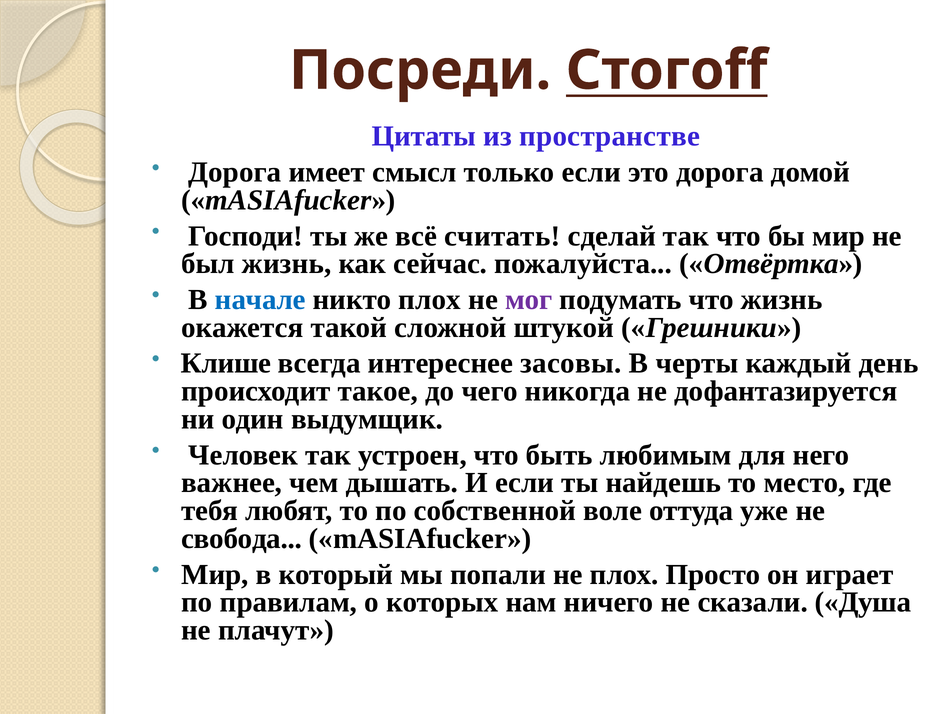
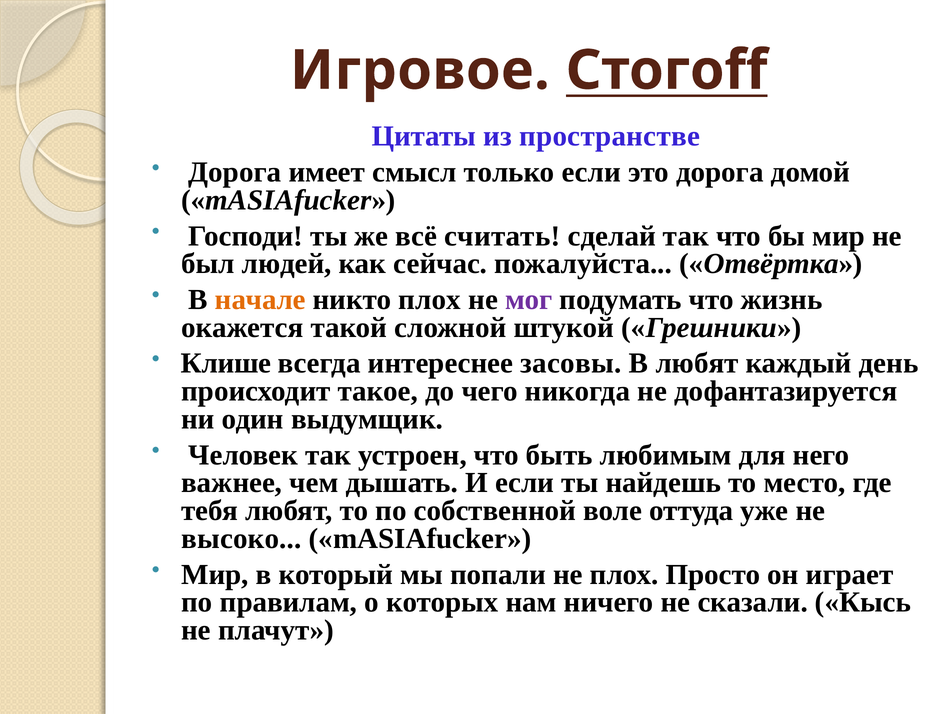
Посреди: Посреди -> Игровое
был жизнь: жизнь -> людей
начале colour: blue -> orange
В черты: черты -> любят
свобода: свобода -> высоко
Душа: Душа -> Кысь
